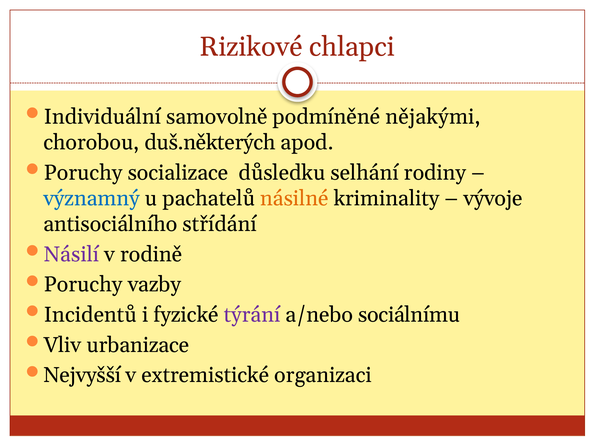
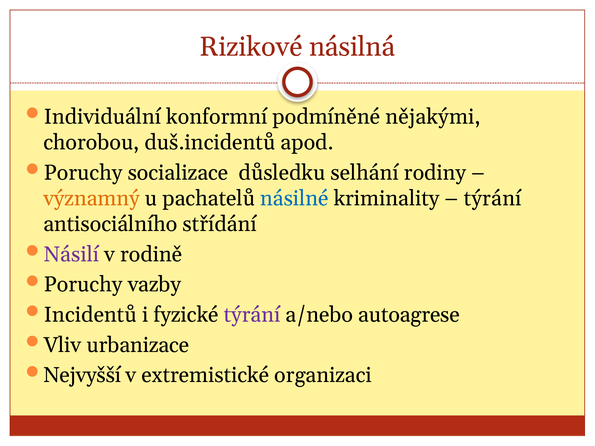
chlapci: chlapci -> násilná
samovolně: samovolně -> konformní
duš.některých: duš.některých -> duš.incidentů
významný colour: blue -> orange
násilné colour: orange -> blue
vývoje at (493, 198): vývoje -> týrání
sociálnímu: sociálnímu -> autoagrese
